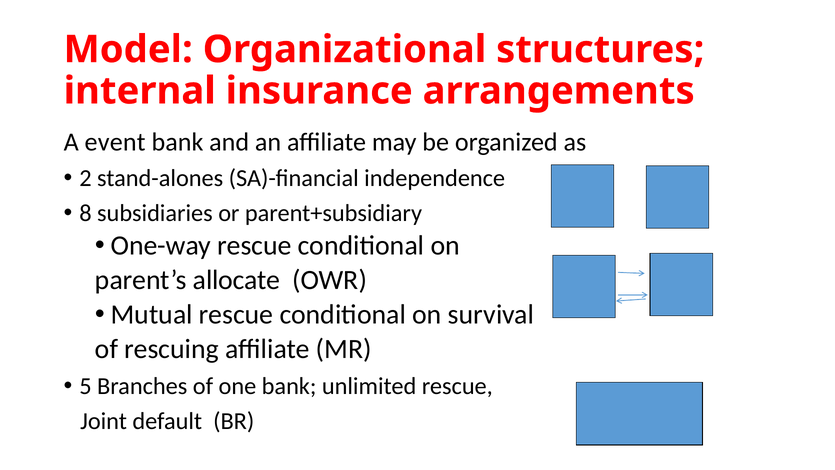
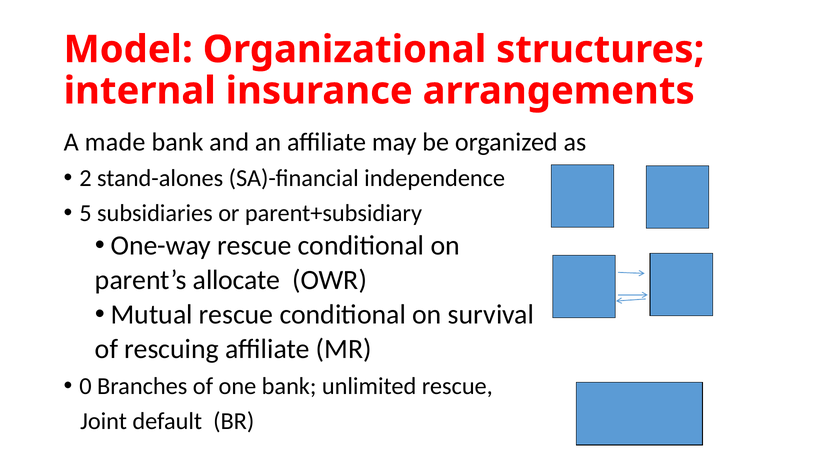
event: event -> made
8: 8 -> 5
5: 5 -> 0
